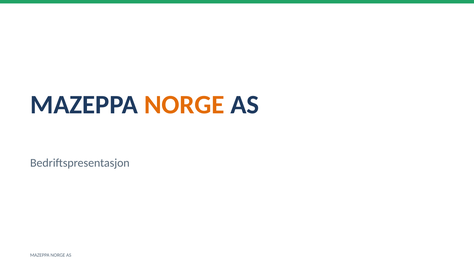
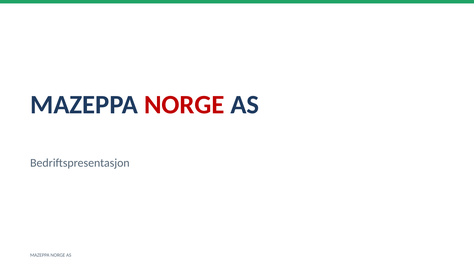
NORGE at (184, 105) colour: orange -> red
